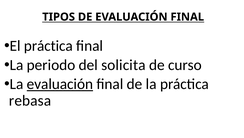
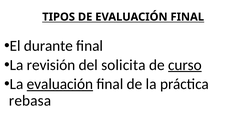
El práctica: práctica -> durante
periodo: periodo -> revisión
curso underline: none -> present
